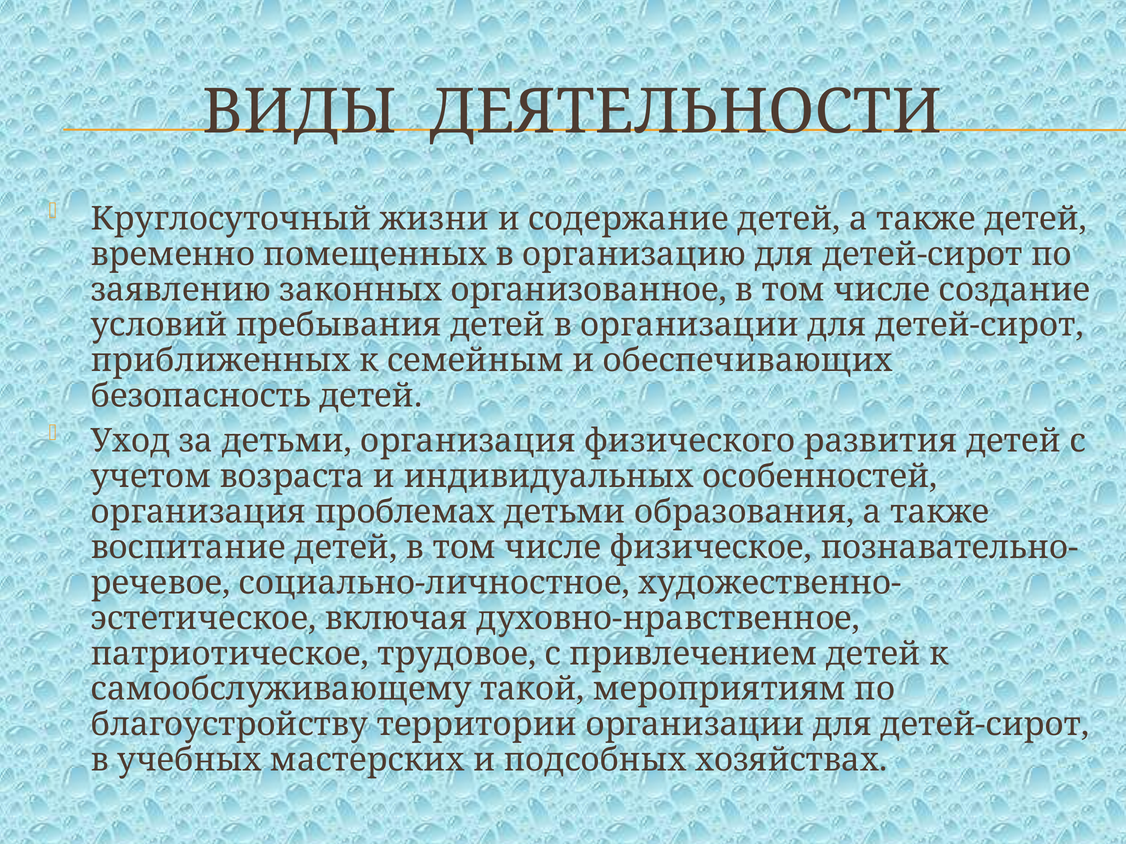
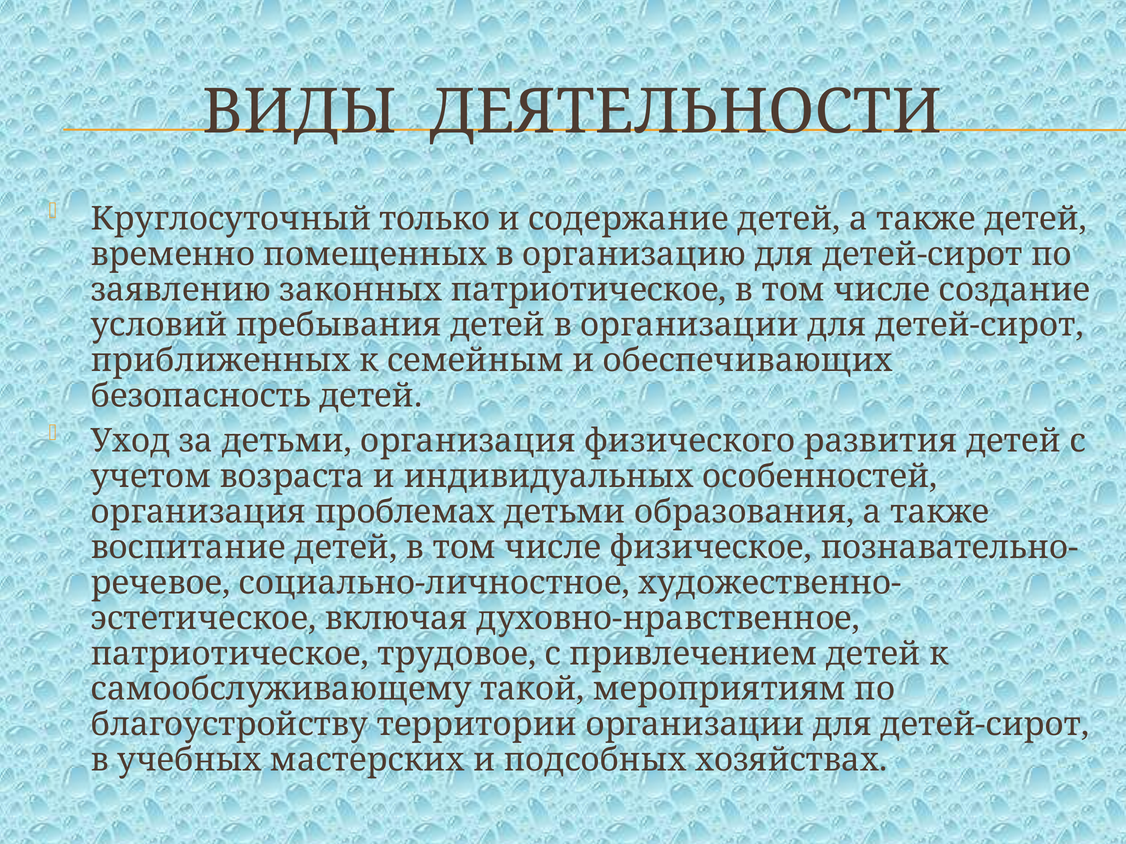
жизни: жизни -> только
законных организованное: организованное -> патриотическое
